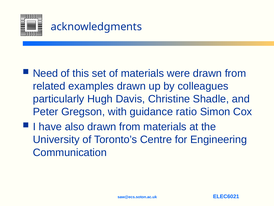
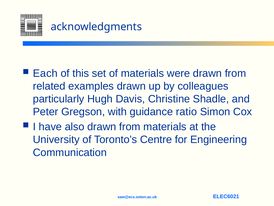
Need: Need -> Each
